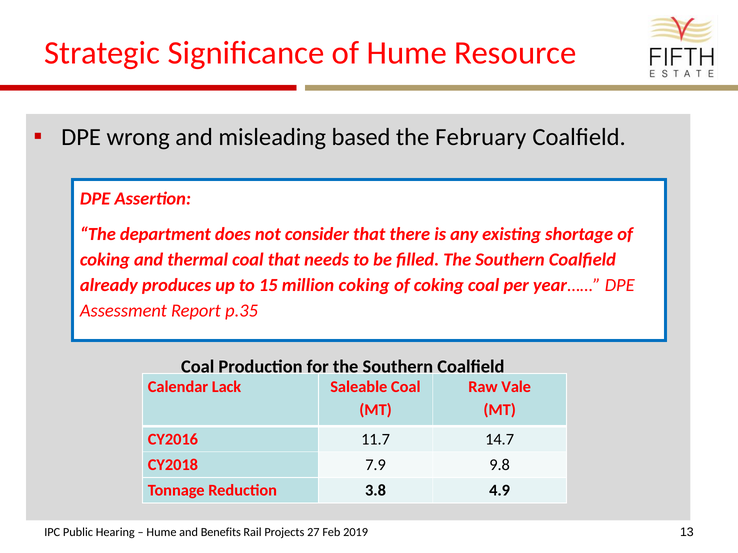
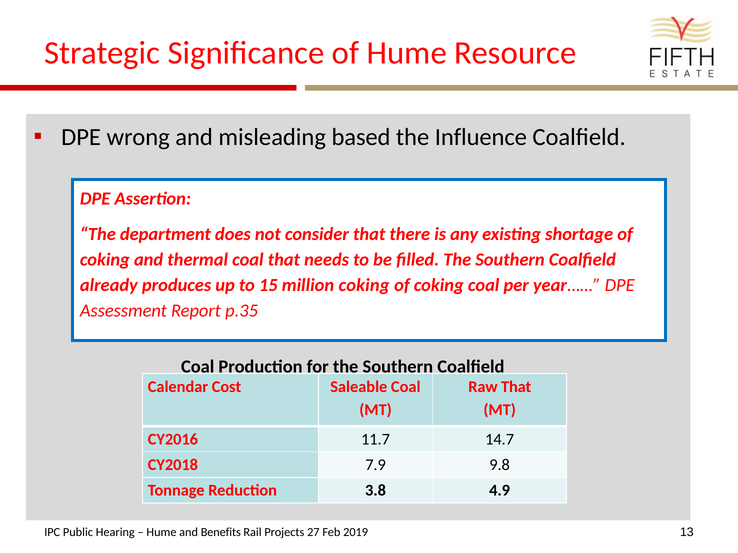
February: February -> Influence
Lack: Lack -> Cost
Raw Vale: Vale -> That
